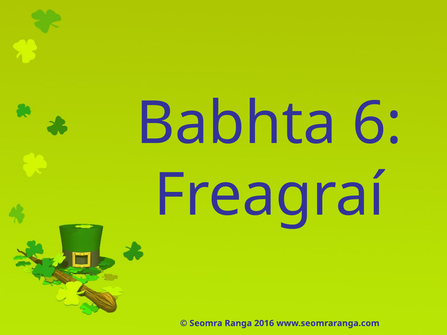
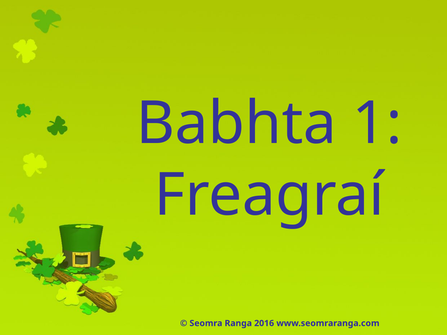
6: 6 -> 1
